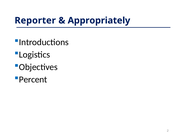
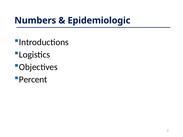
Reporter: Reporter -> Numbers
Appropriately: Appropriately -> Epidemiologic
